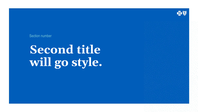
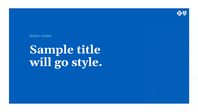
Second: Second -> Sample
